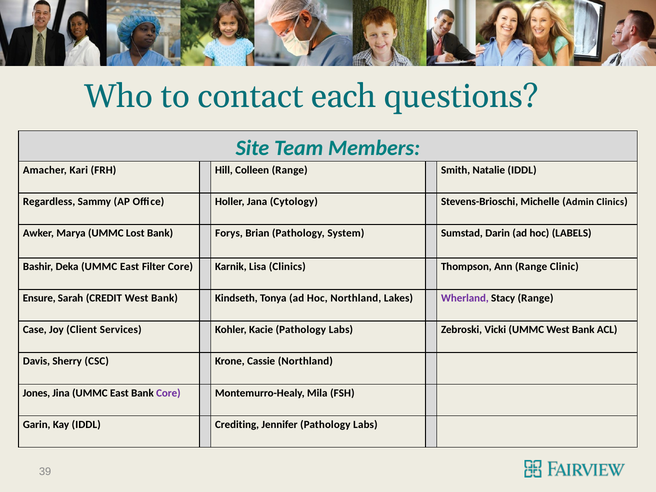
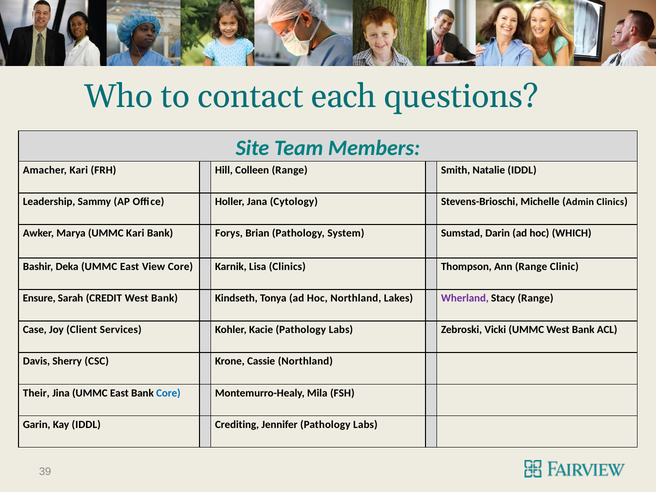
Regardless: Regardless -> Leadership
UMMC Lost: Lost -> Kari
LABELS: LABELS -> WHICH
Filter: Filter -> View
Jones: Jones -> Their
Core at (168, 393) colour: purple -> blue
